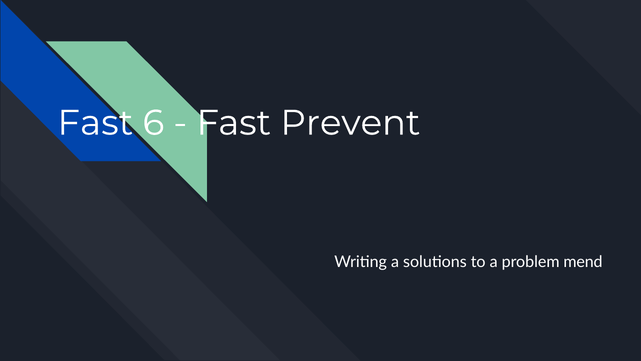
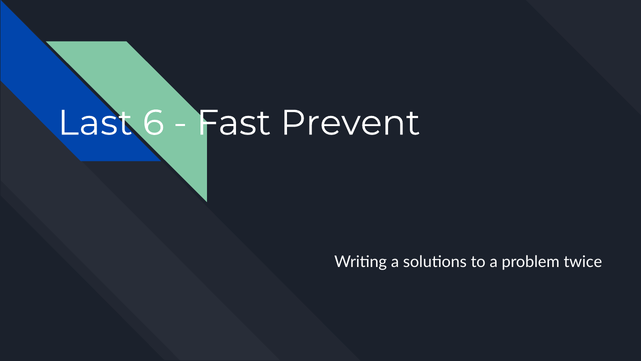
Fast at (95, 123): Fast -> Last
mend: mend -> twice
